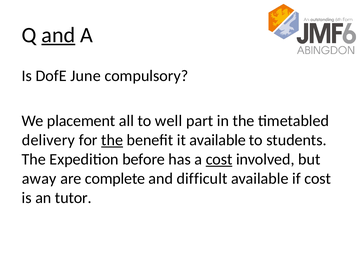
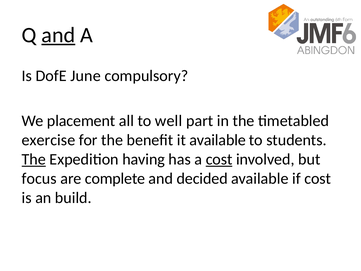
delivery: delivery -> exercise
the at (112, 140) underline: present -> none
The at (34, 159) underline: none -> present
before: before -> having
away: away -> focus
difficult: difficult -> decided
tutor: tutor -> build
